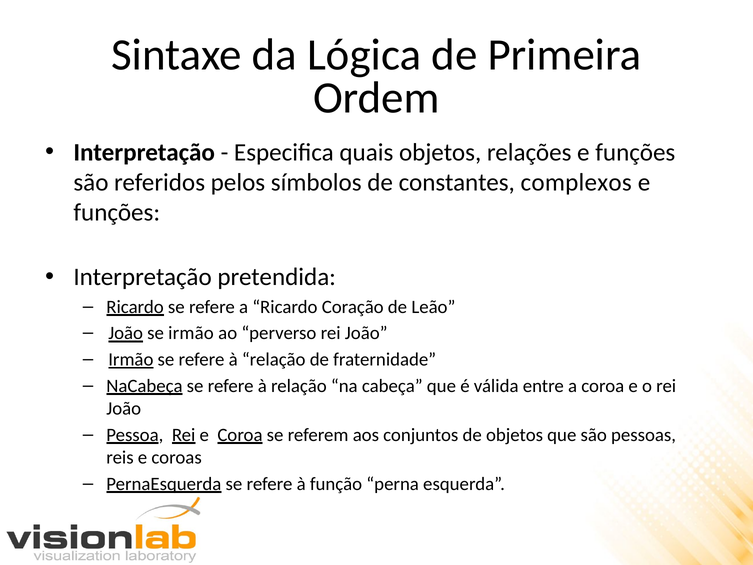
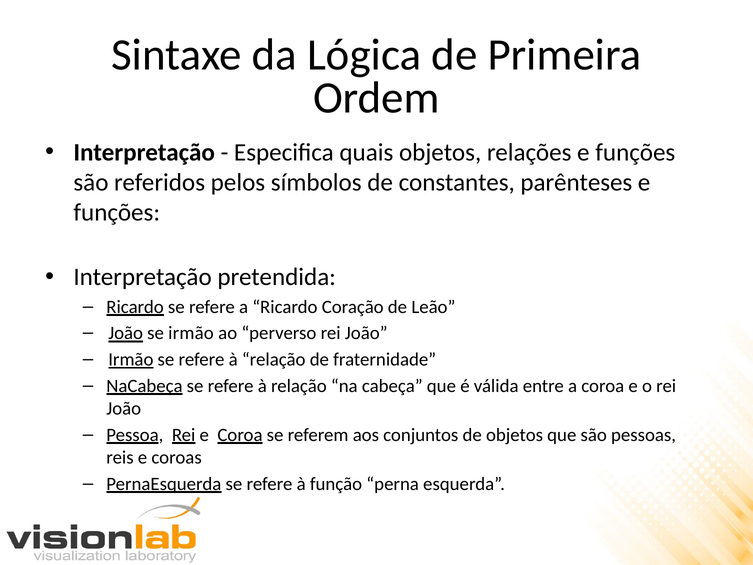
complexos: complexos -> parênteses
